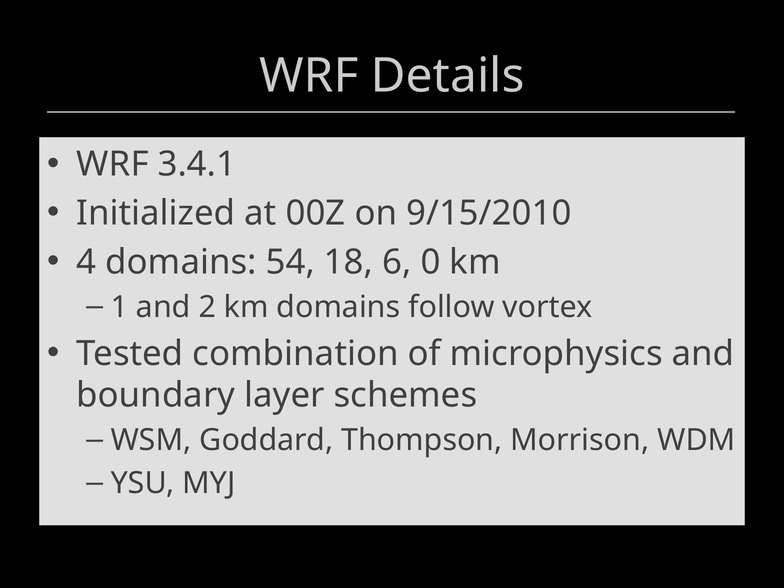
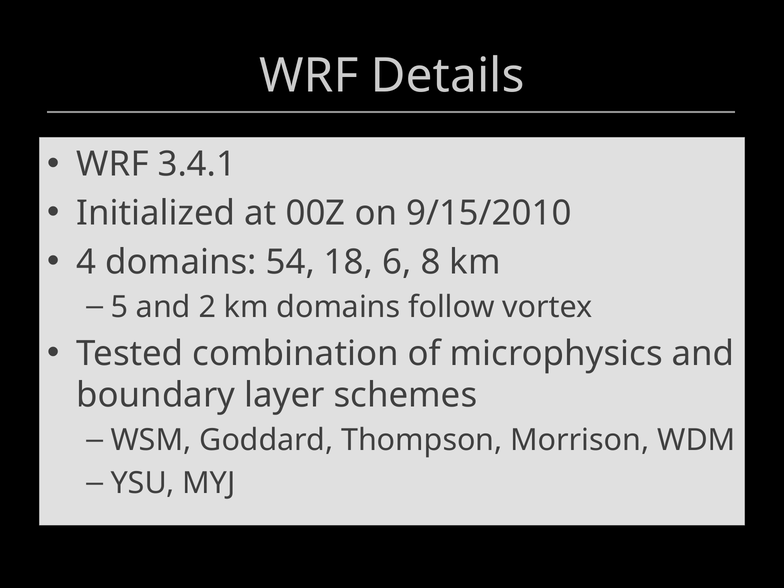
0: 0 -> 8
1: 1 -> 5
